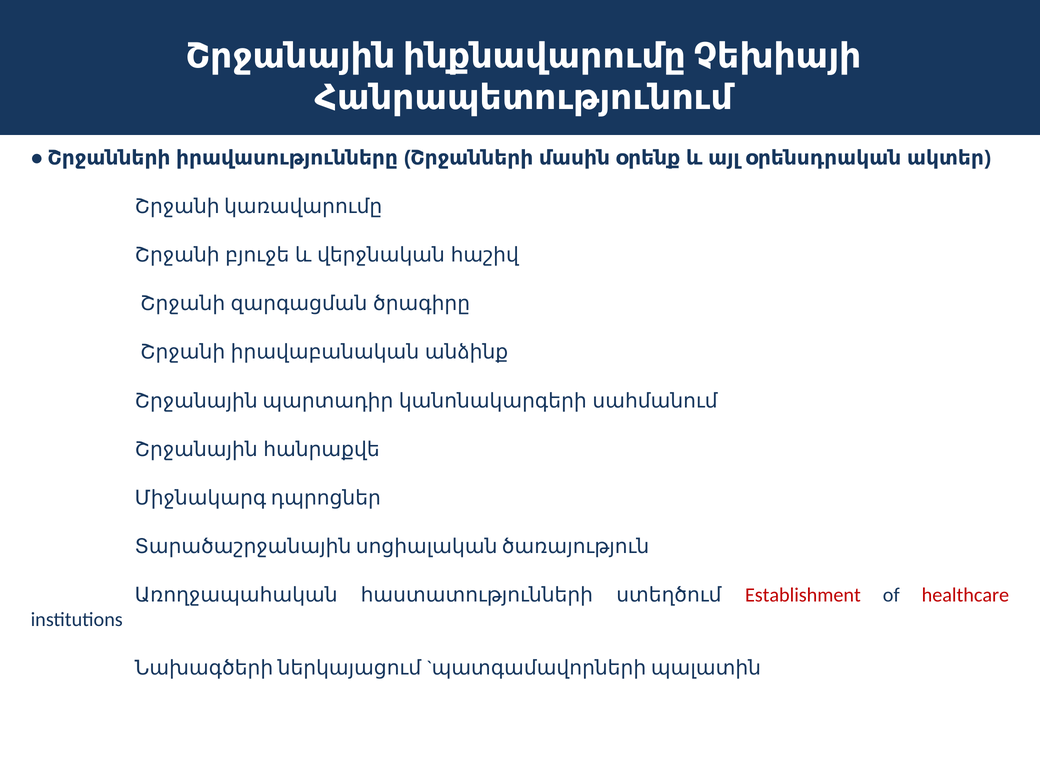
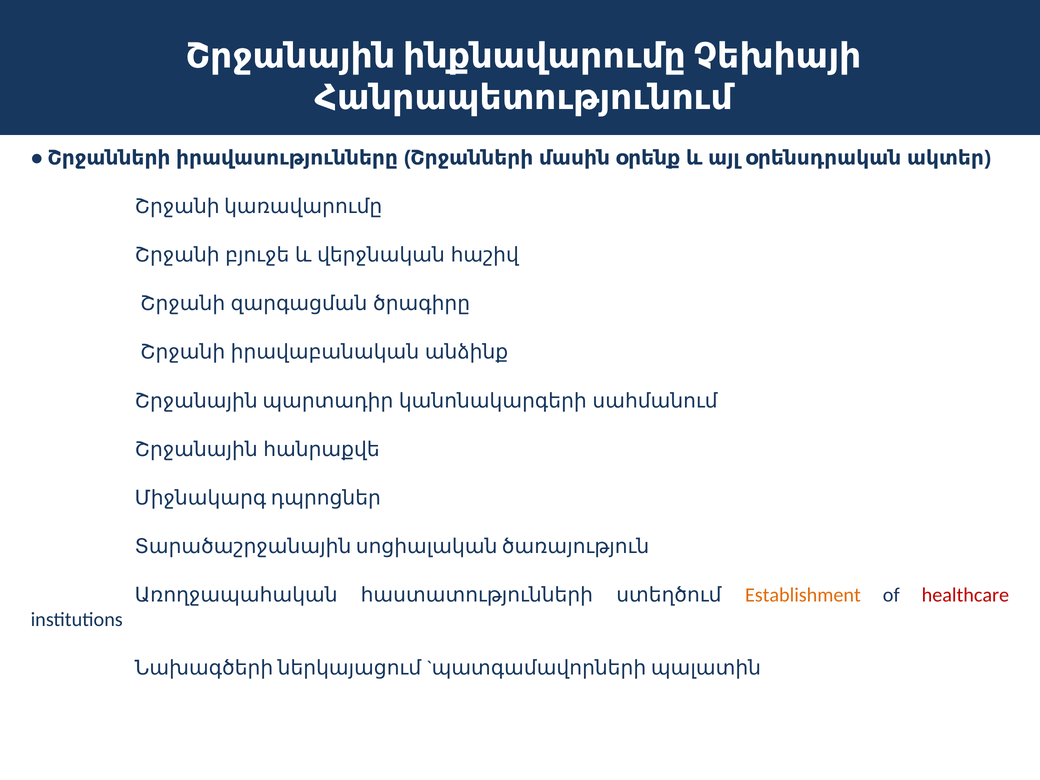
Establishment colour: red -> orange
